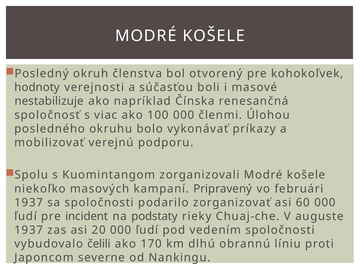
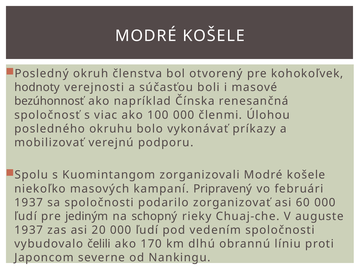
nestabilizuje: nestabilizuje -> bezúhonnosť
incident: incident -> jediným
podstaty: podstaty -> schopný
